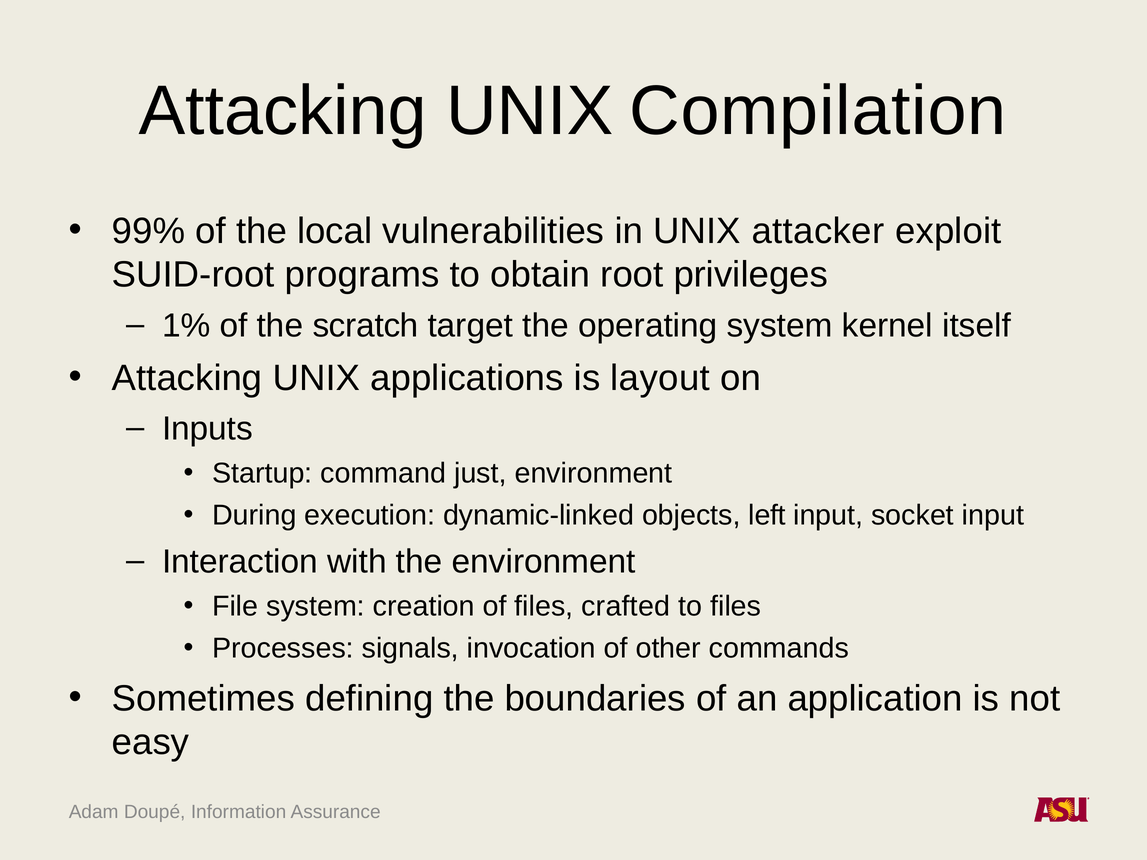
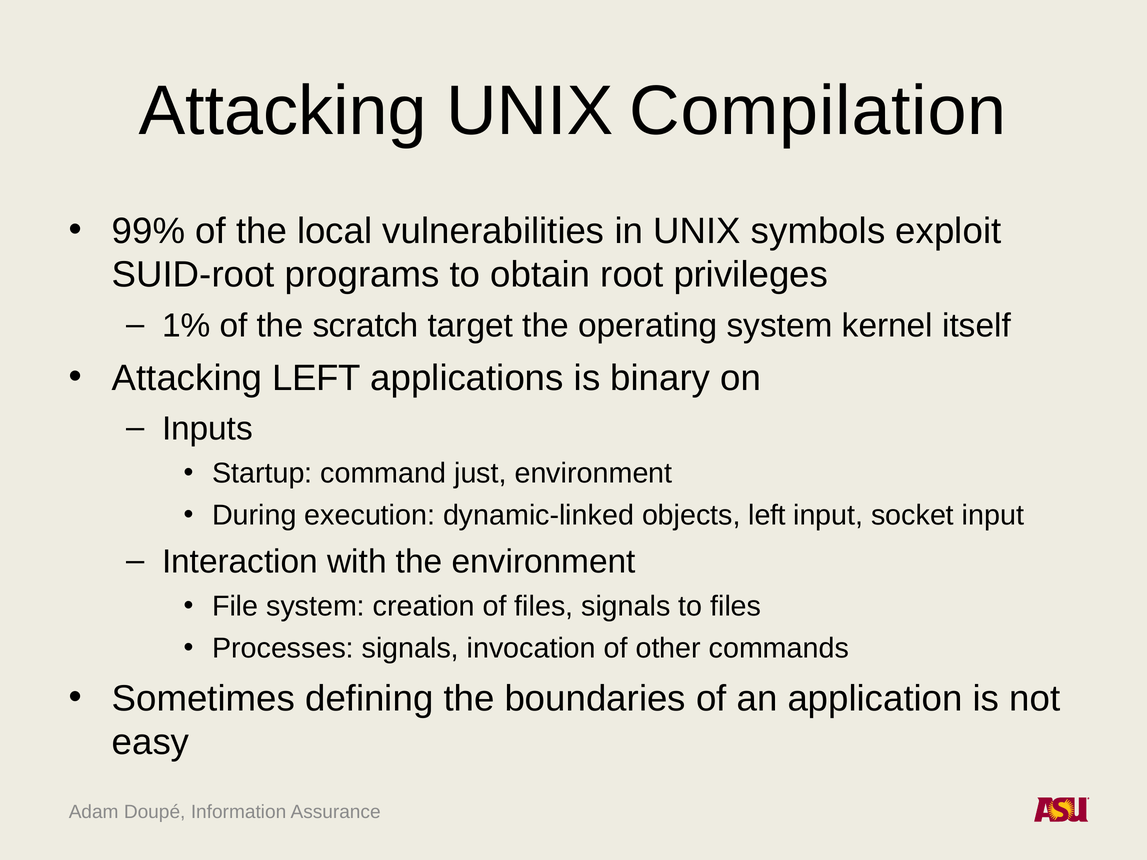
attacker: attacker -> symbols
UNIX at (316, 378): UNIX -> LEFT
layout: layout -> binary
files crafted: crafted -> signals
